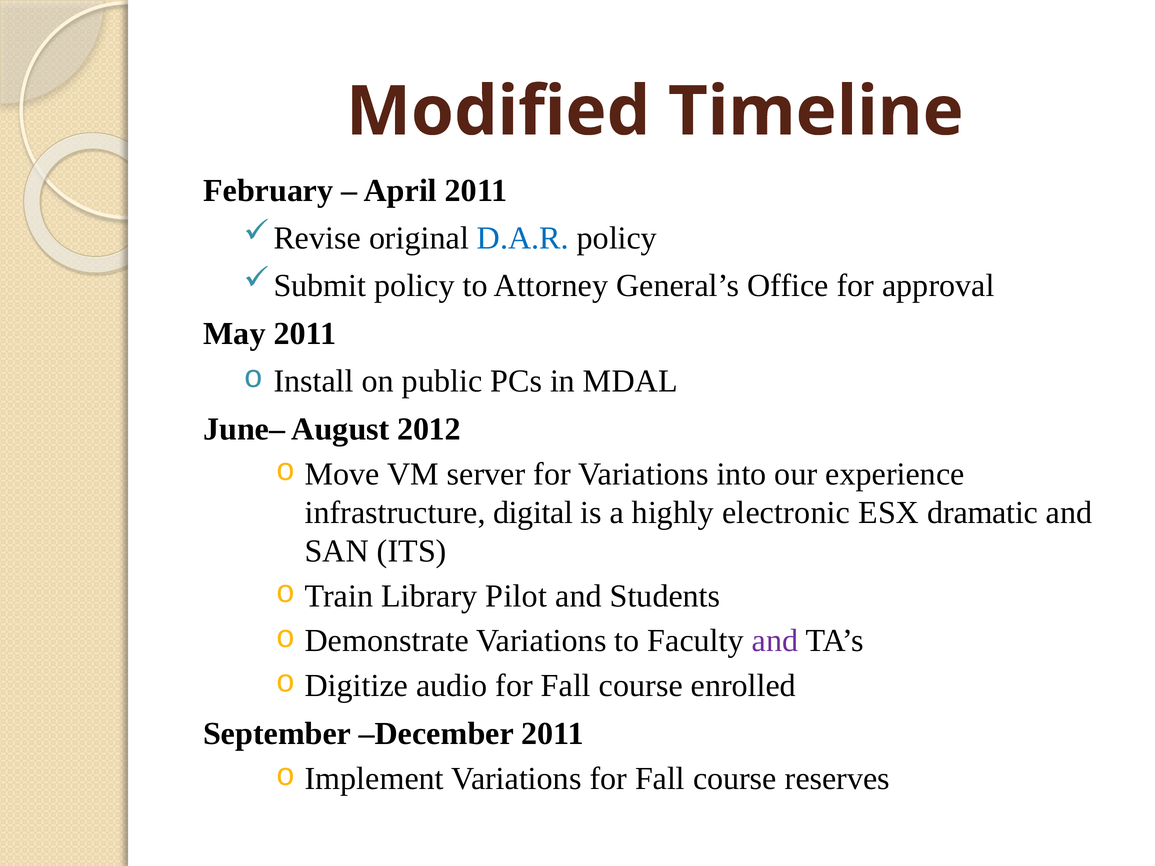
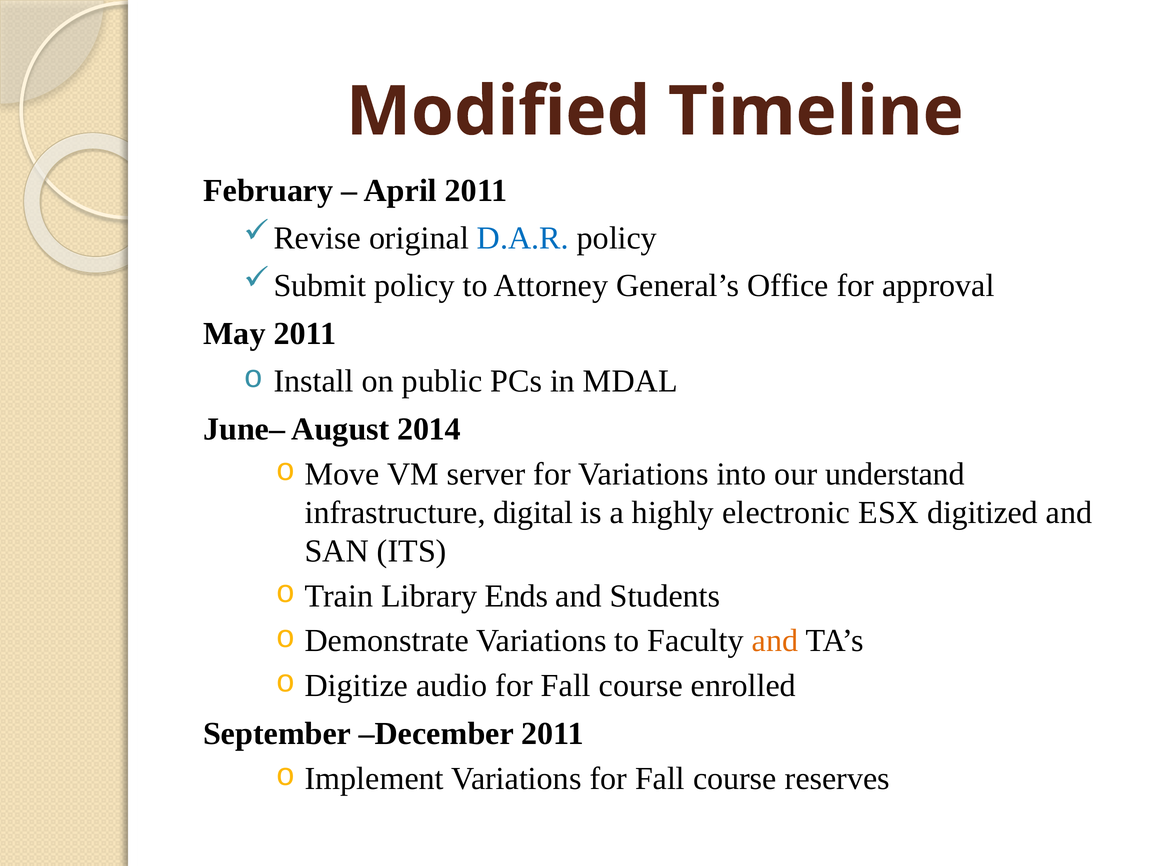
2012: 2012 -> 2014
experience: experience -> understand
dramatic: dramatic -> digitized
Pilot: Pilot -> Ends
and at (775, 641) colour: purple -> orange
